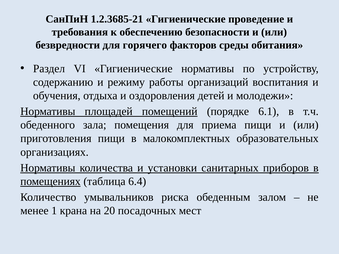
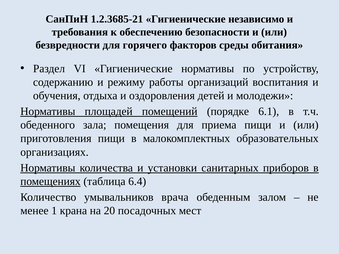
проведение: проведение -> независимо
риска: риска -> врача
